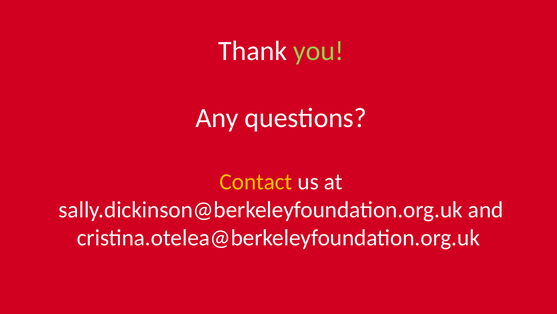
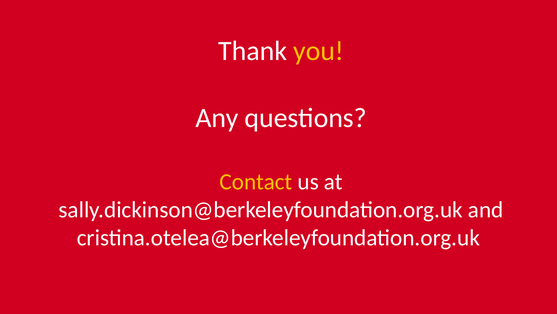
you colour: light green -> yellow
